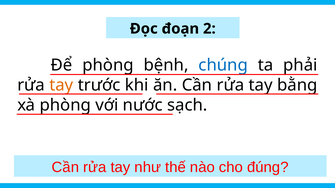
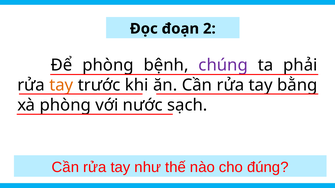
chúng at (223, 65) colour: blue -> purple
